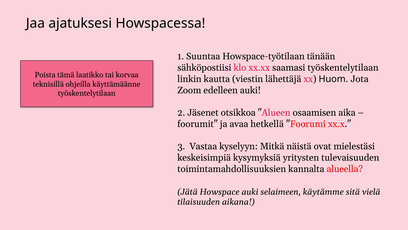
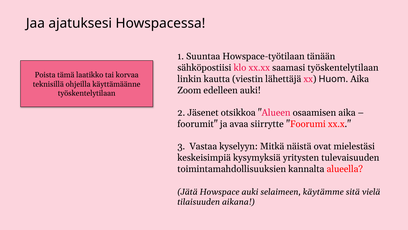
Huom Jota: Jota -> Aika
hetkellä: hetkellä -> siirrytte
